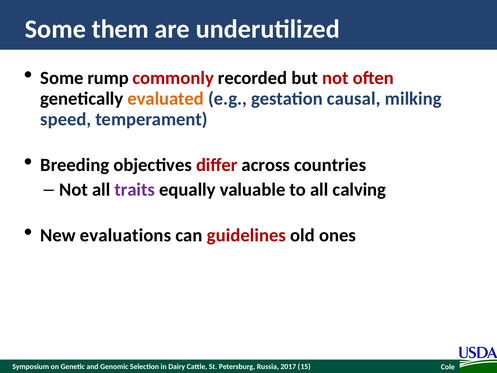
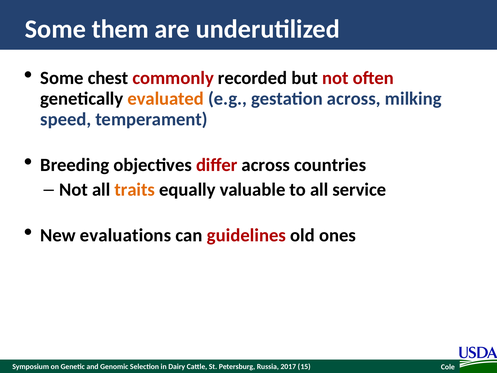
rump: rump -> chest
gestation causal: causal -> across
traits colour: purple -> orange
calving: calving -> service
